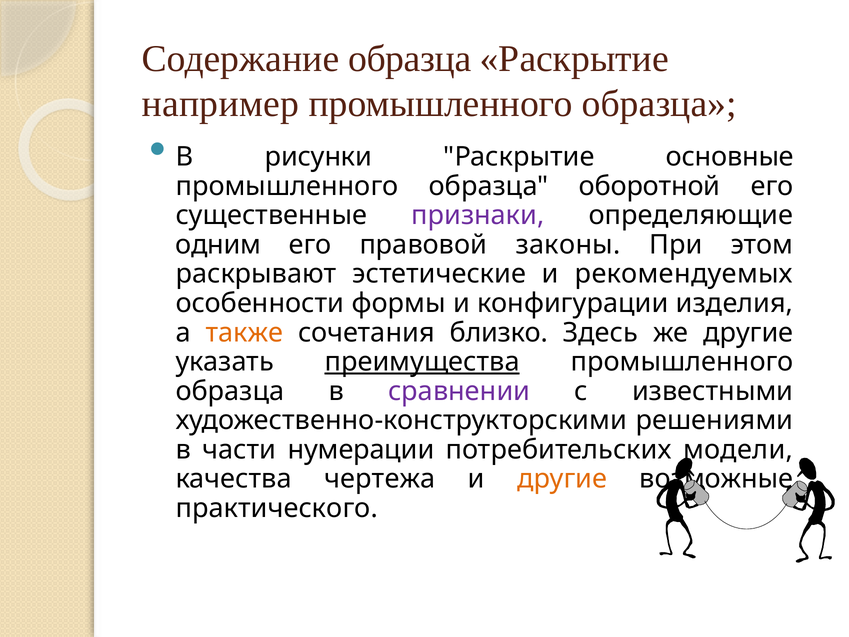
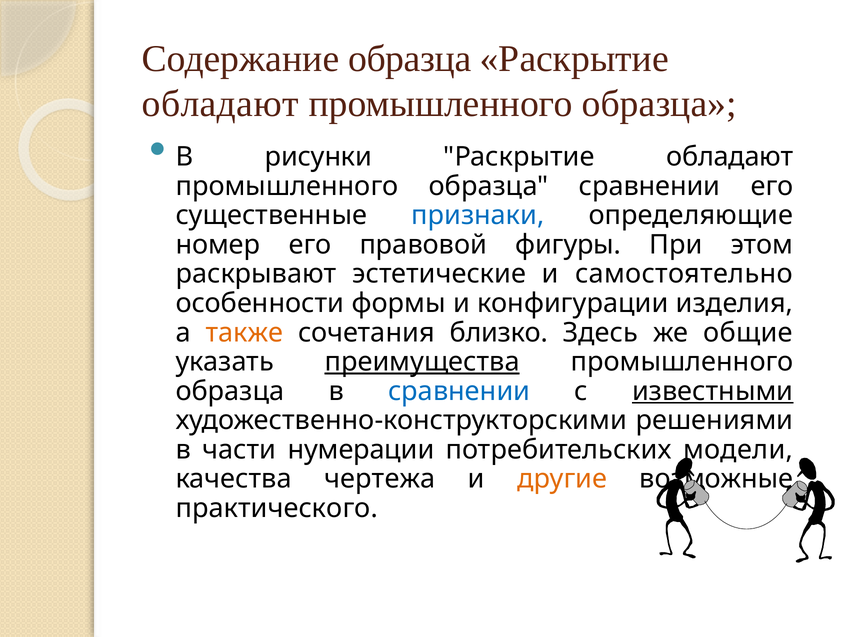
например at (220, 104): например -> обладают
основные at (730, 157): основные -> обладают
образца оборотной: оборотной -> сравнении
признаки colour: purple -> blue
одним: одним -> номер
законы: законы -> фигуры
рекомендуемых: рекомендуемых -> самостоятельно
же другие: другие -> общие
сравнении at (459, 391) colour: purple -> blue
известными underline: none -> present
